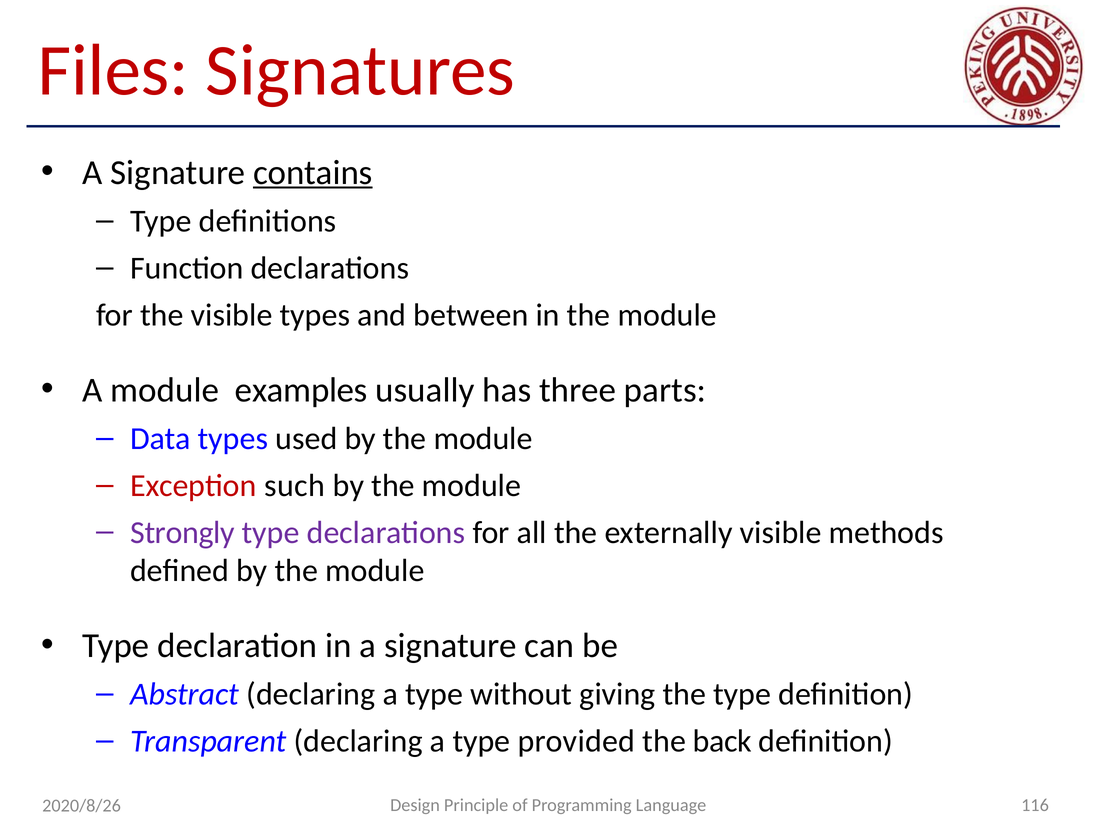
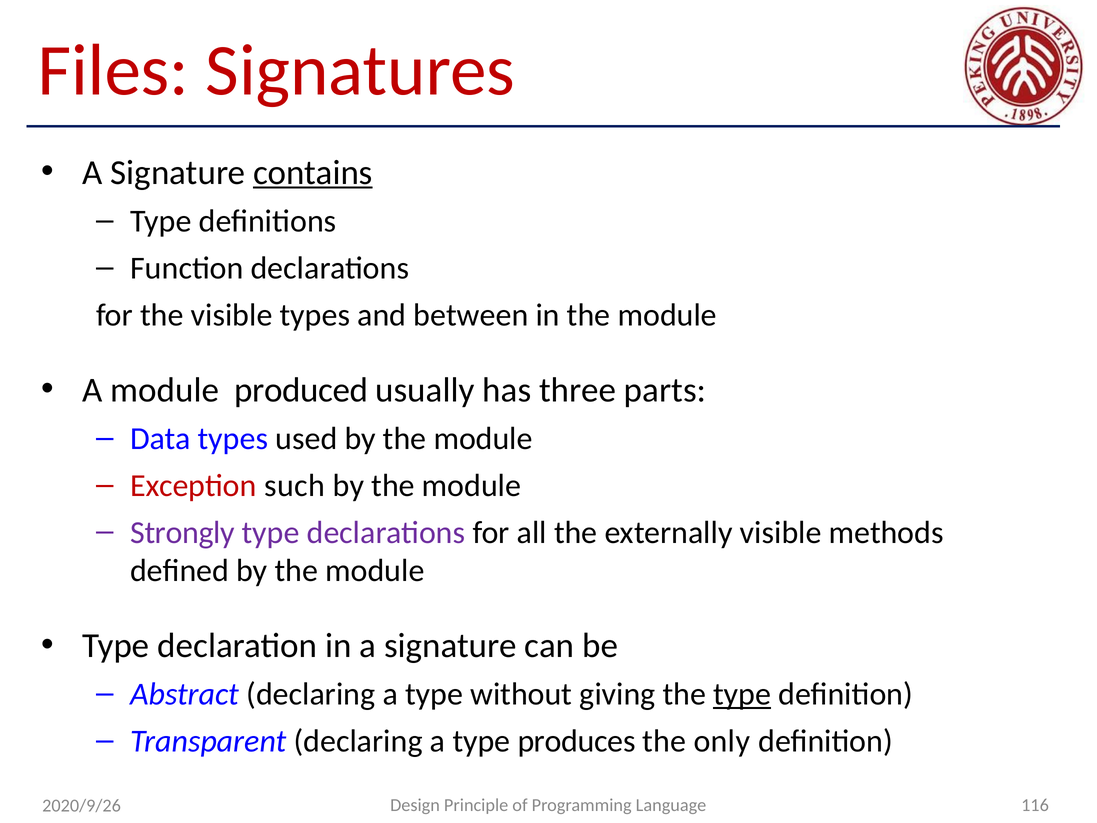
examples: examples -> produced
type at (742, 694) underline: none -> present
provided: provided -> produces
back: back -> only
2020/8/26: 2020/8/26 -> 2020/9/26
